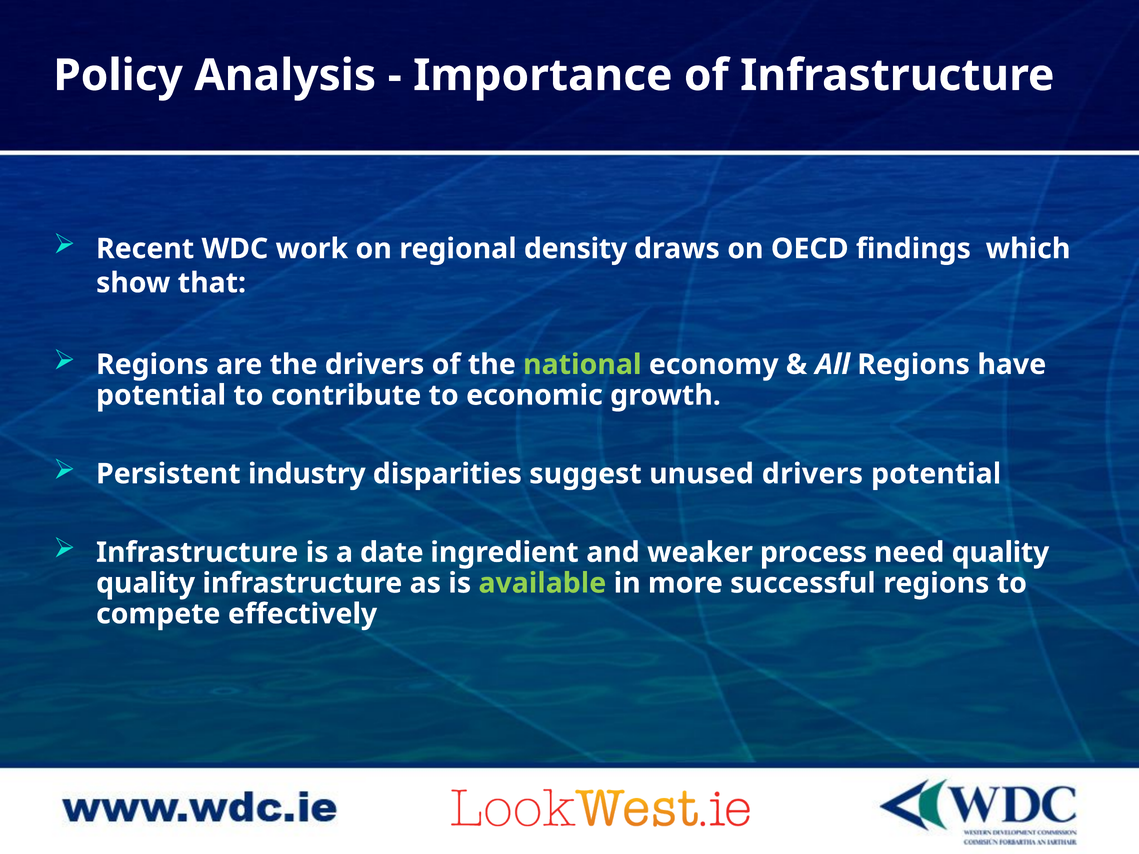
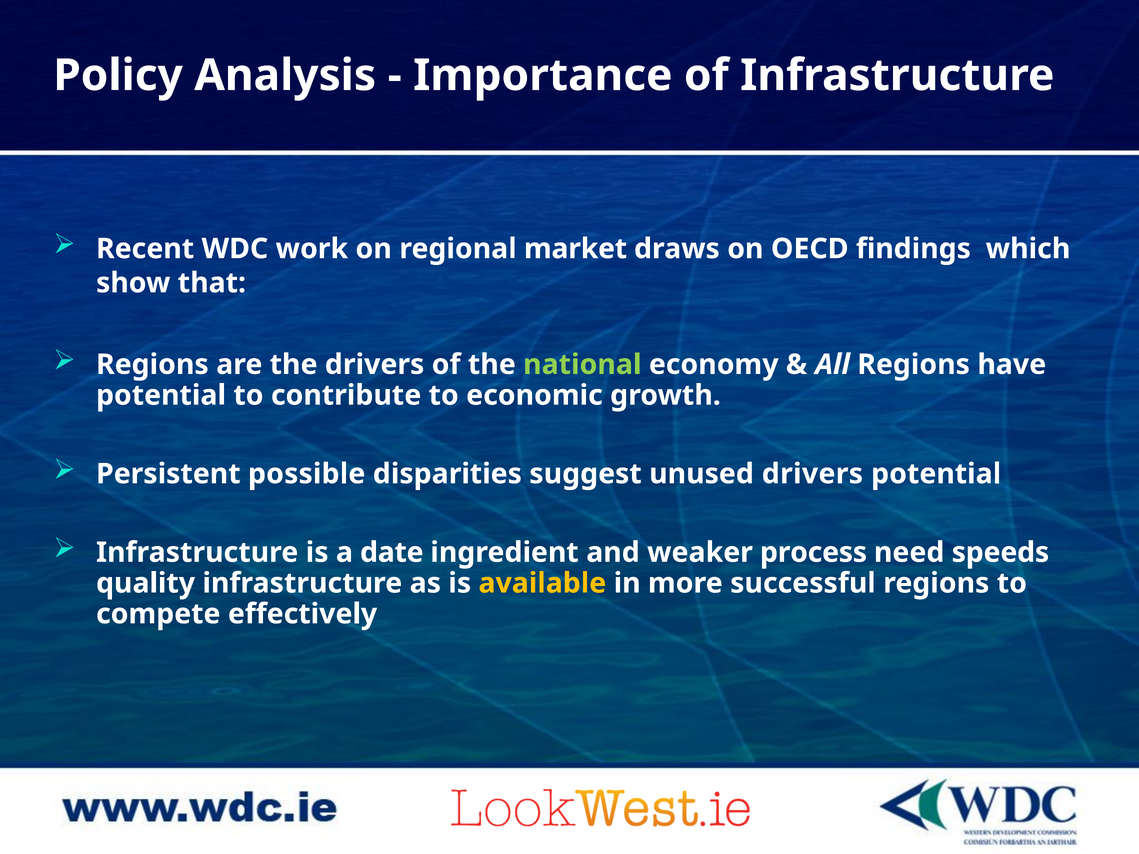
density: density -> market
industry: industry -> possible
need quality: quality -> speeds
available colour: light green -> yellow
